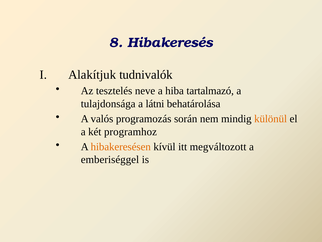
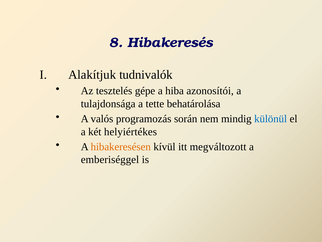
neve: neve -> gépe
tartalmazó: tartalmazó -> azonosítói
látni: látni -> tette
különül colour: orange -> blue
programhoz: programhoz -> helyiértékes
